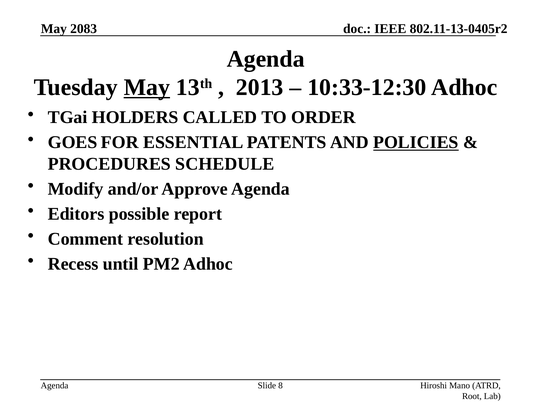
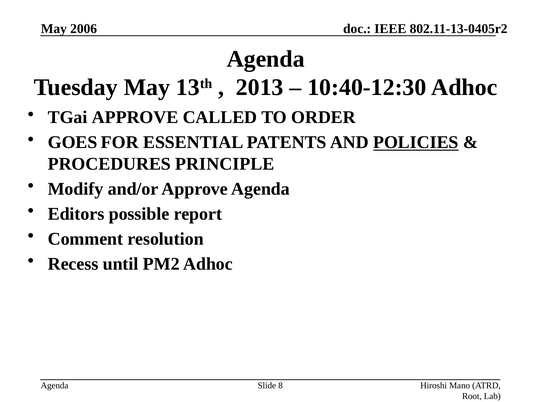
2083: 2083 -> 2006
May at (147, 87) underline: present -> none
10:33-12:30: 10:33-12:30 -> 10:40-12:30
TGai HOLDERS: HOLDERS -> APPROVE
SCHEDULE: SCHEDULE -> PRINCIPLE
